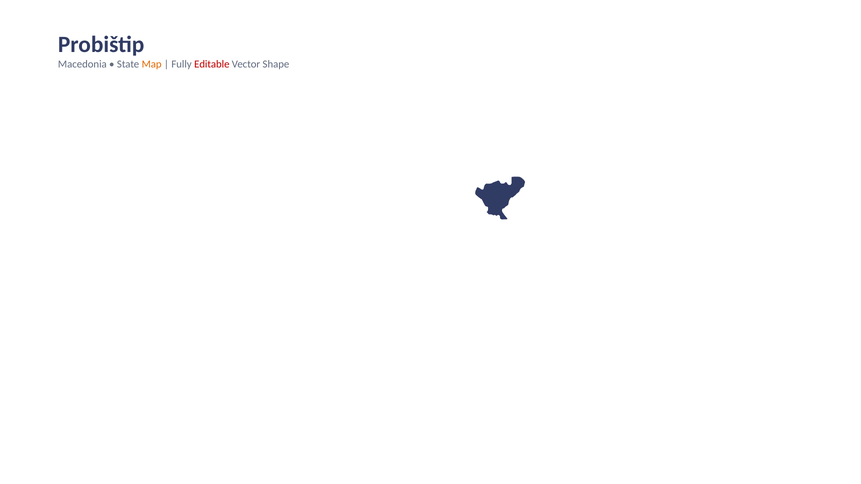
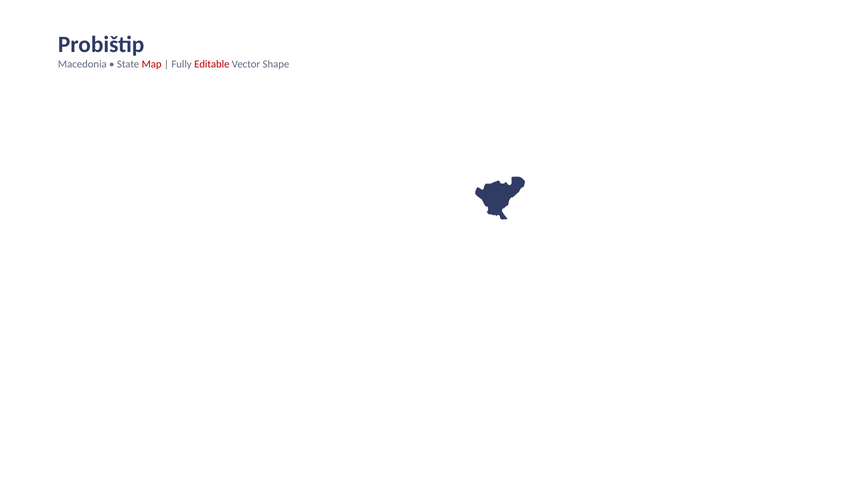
Map colour: orange -> red
